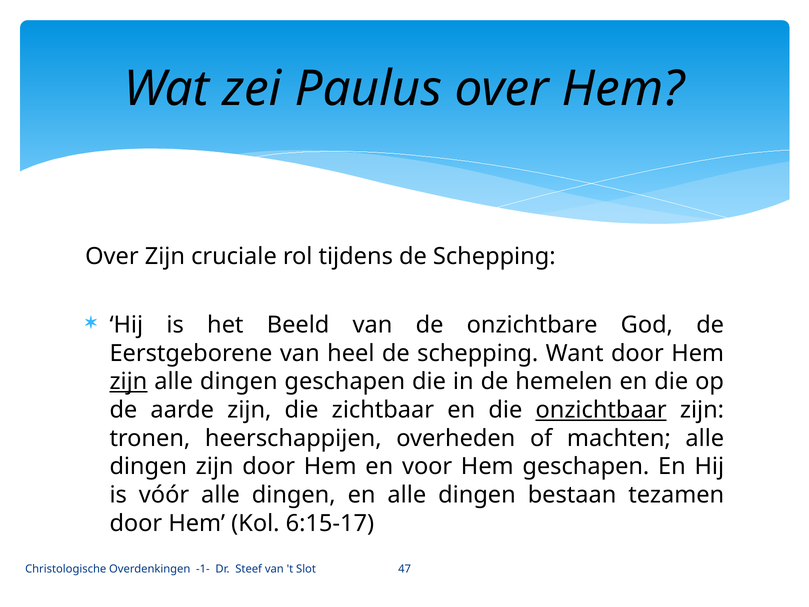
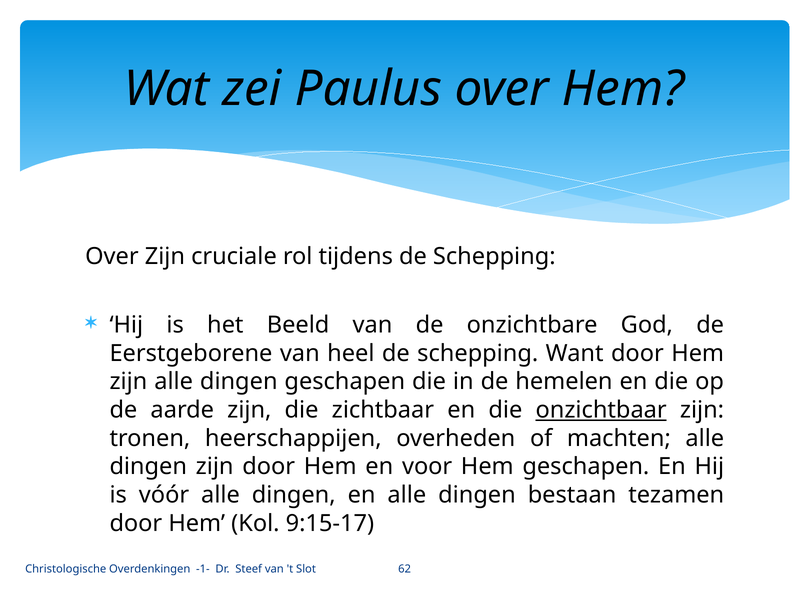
zijn at (128, 381) underline: present -> none
6:15-17: 6:15-17 -> 9:15-17
47: 47 -> 62
